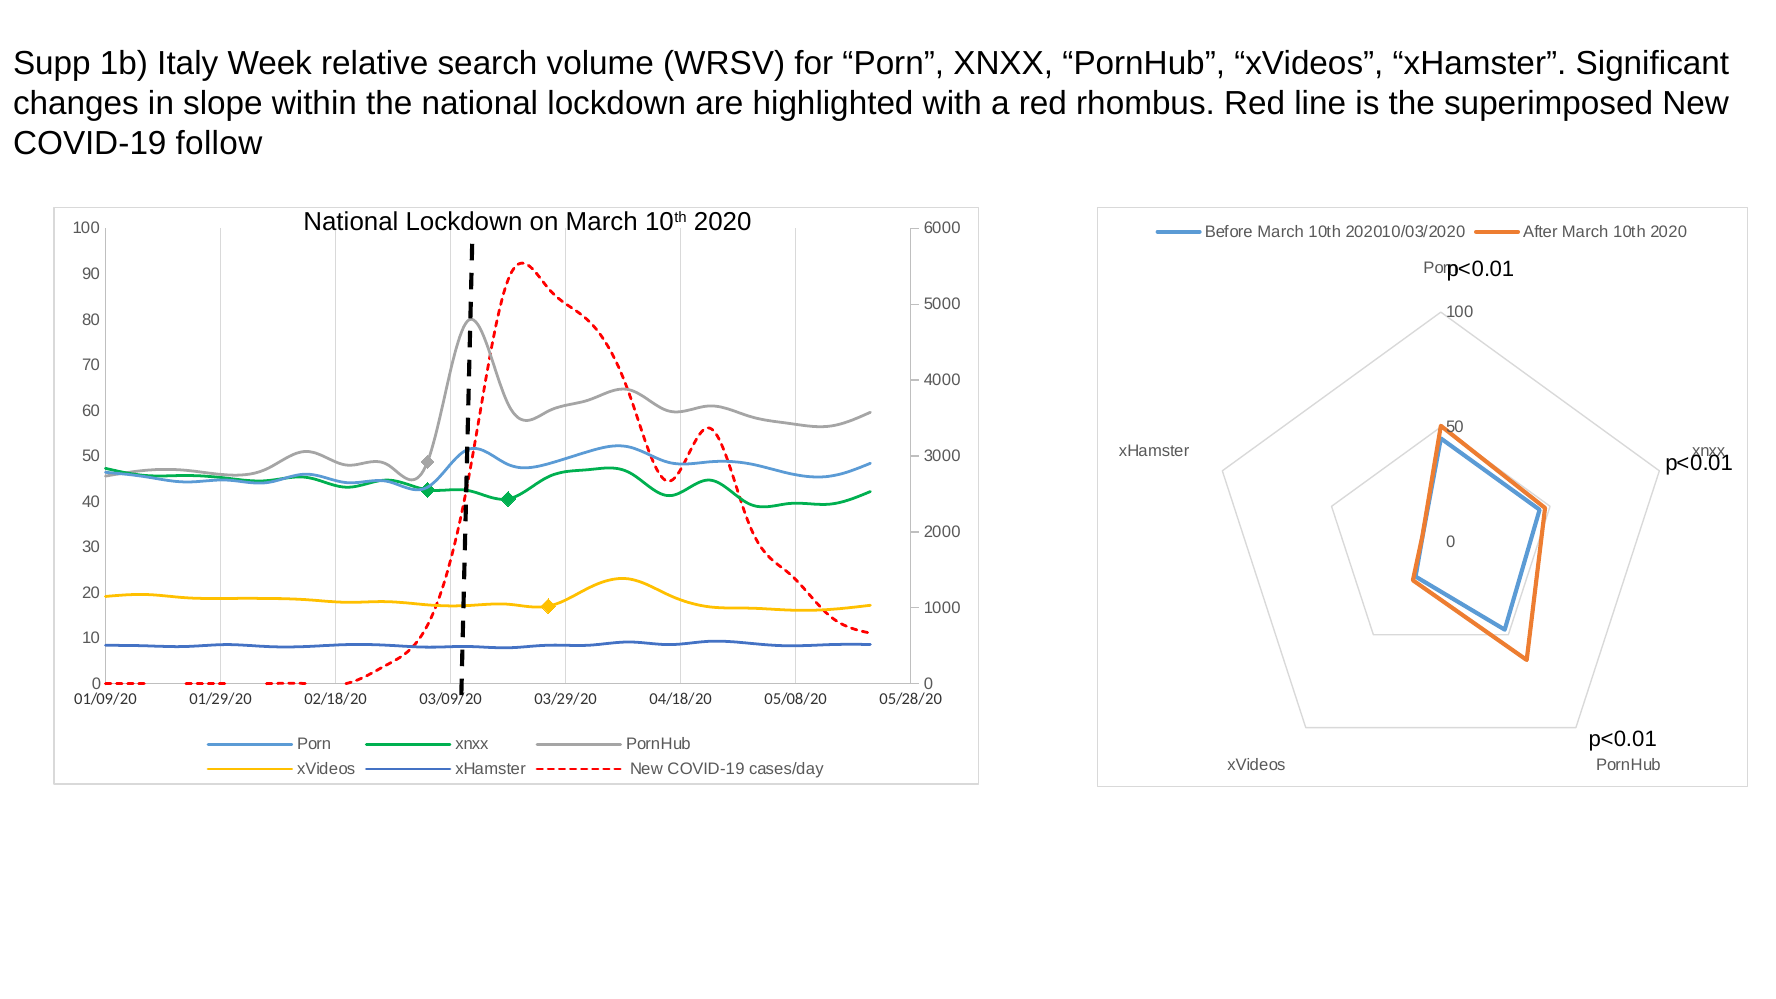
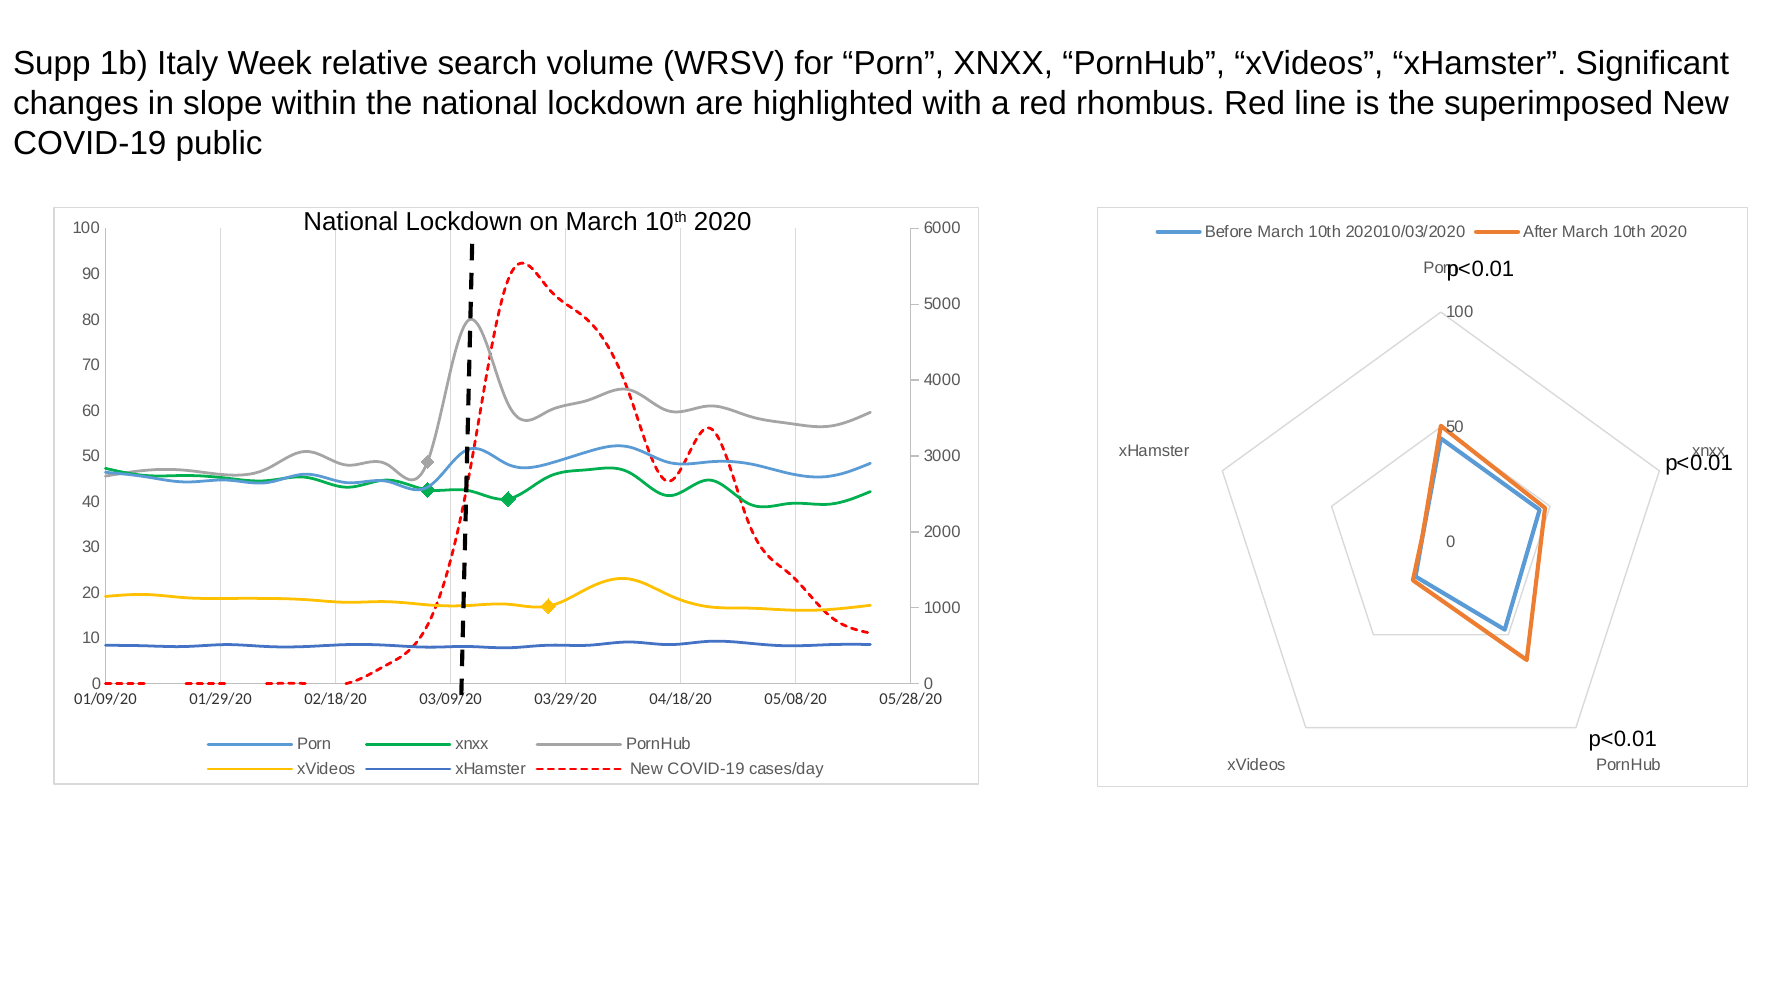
follow: follow -> public
